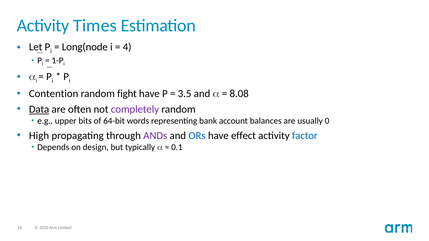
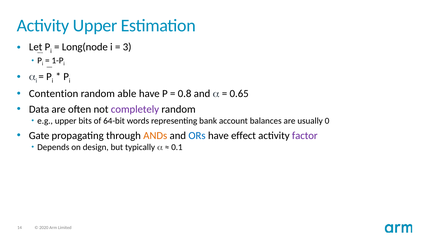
Activity Times: Times -> Upper
4: 4 -> 3
fight: fight -> able
3.5: 3.5 -> 0.8
8.08: 8.08 -> 0.65
Data underline: present -> none
High: High -> Gate
ANDs colour: purple -> orange
factor colour: blue -> purple
